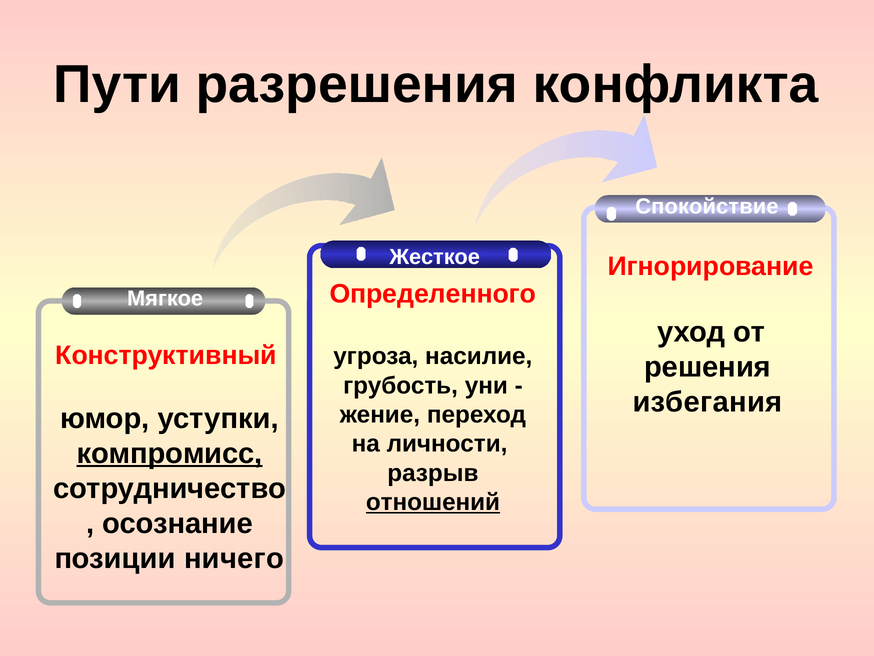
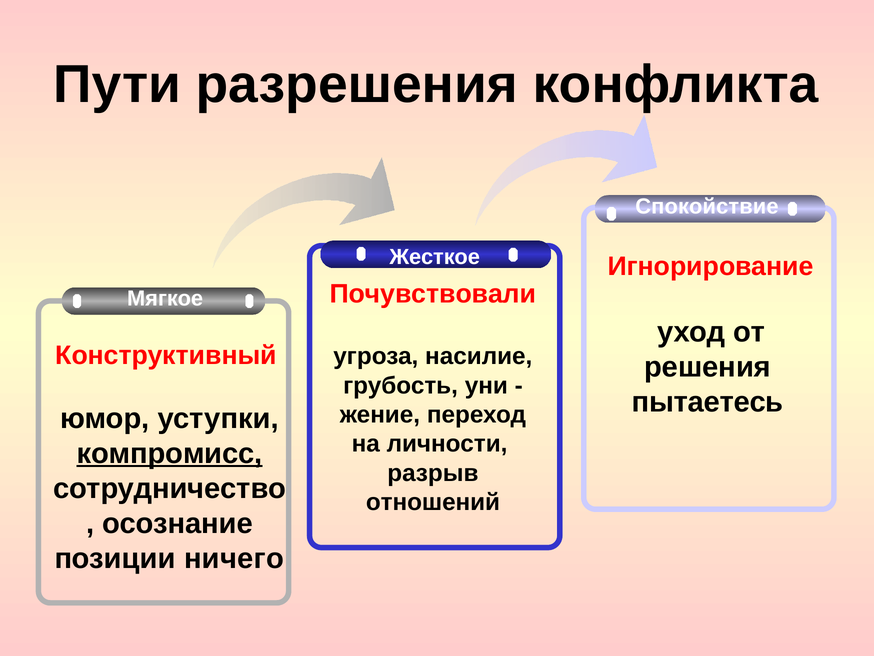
Определенного: Определенного -> Почувствовали
избегания: избегания -> пытаетесь
отношений underline: present -> none
